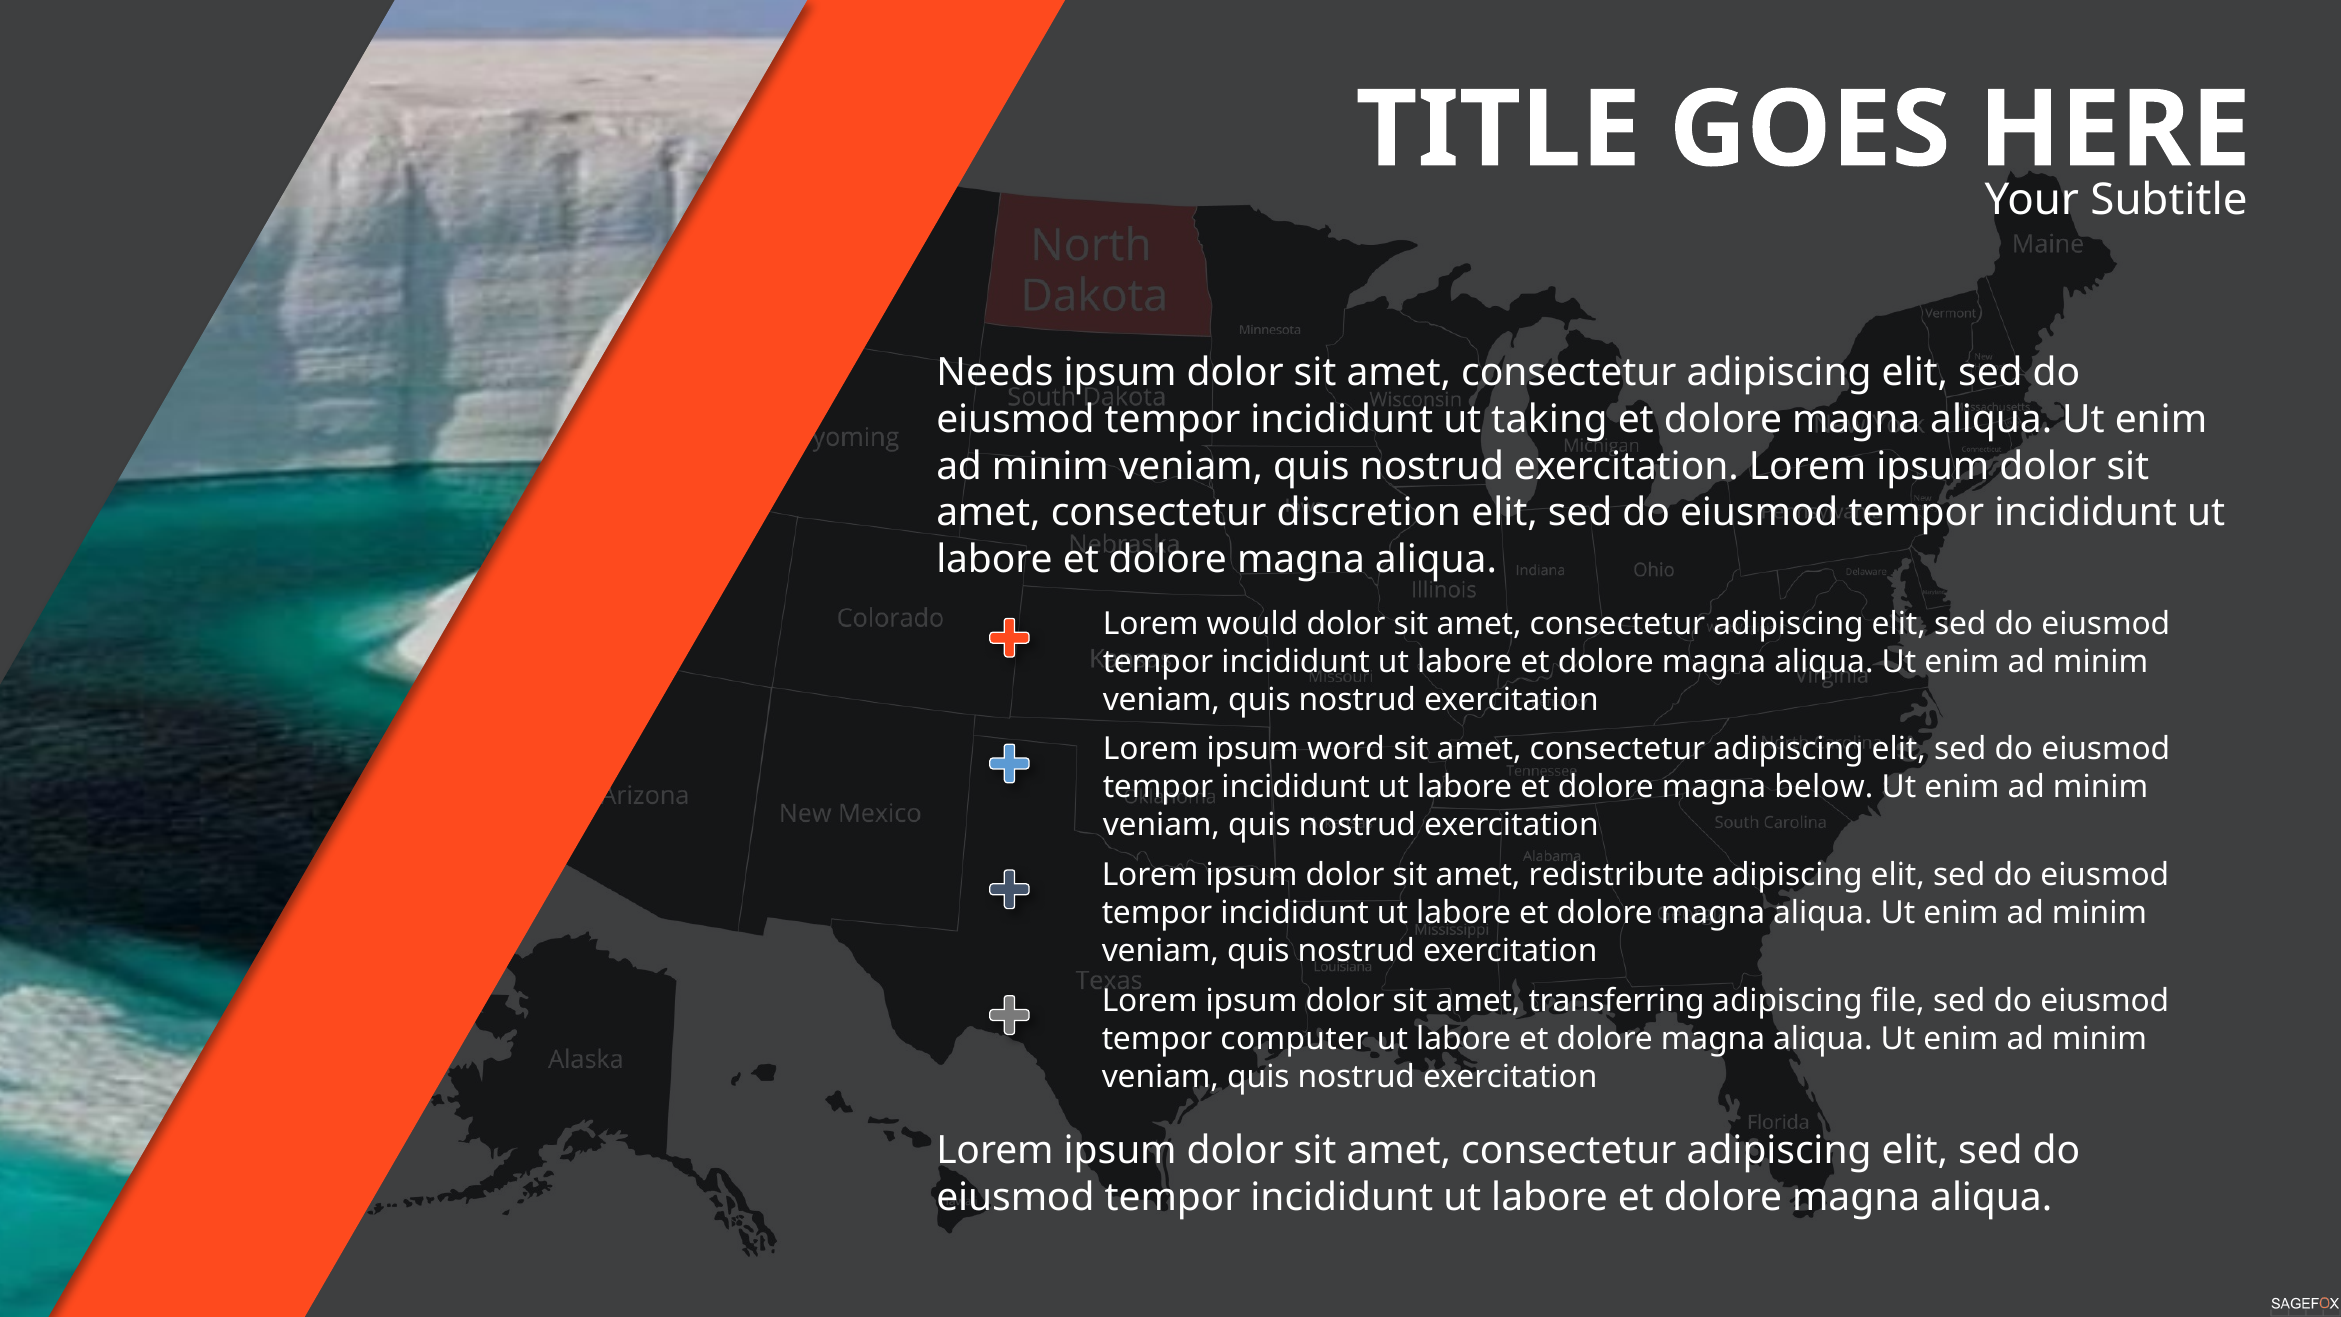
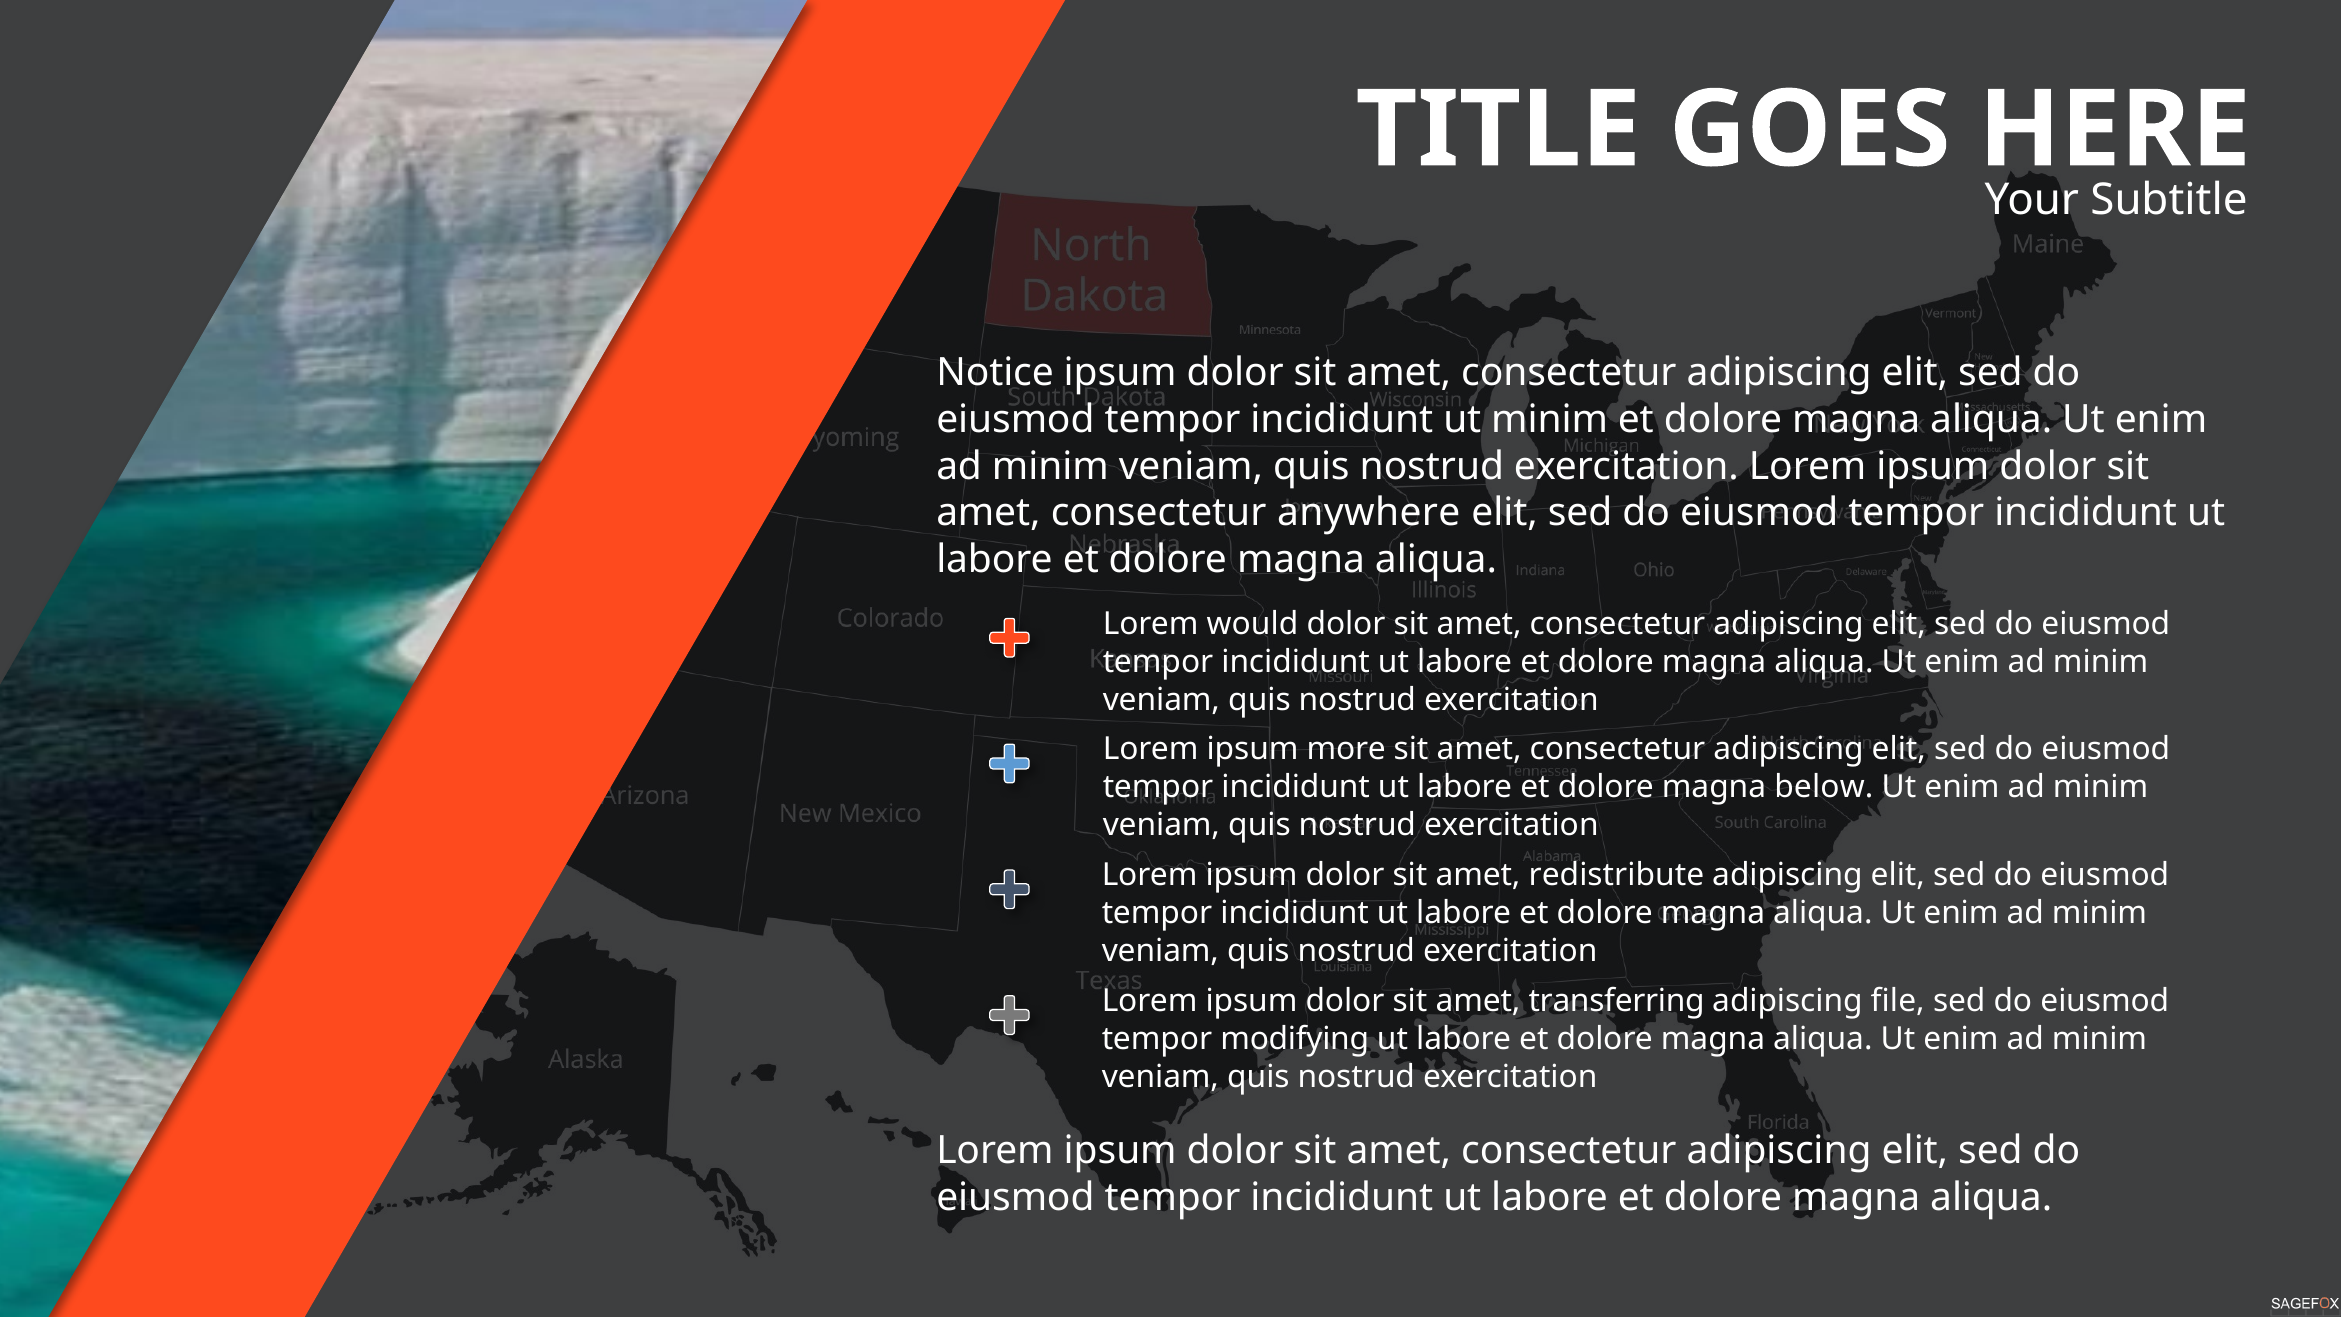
Needs: Needs -> Notice
ut taking: taking -> minim
discretion: discretion -> anywhere
word: word -> more
computer: computer -> modifying
